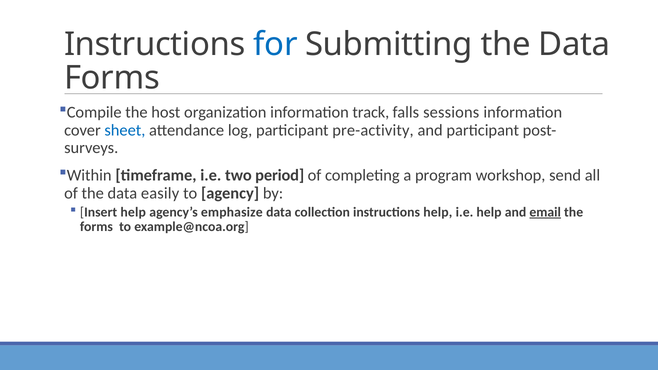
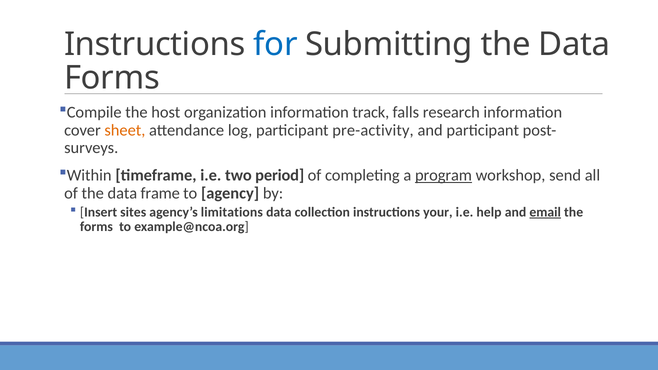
sessions: sessions -> research
sheet colour: blue -> orange
program underline: none -> present
easily: easily -> frame
Insert help: help -> sites
emphasize: emphasize -> limitations
instructions help: help -> your
